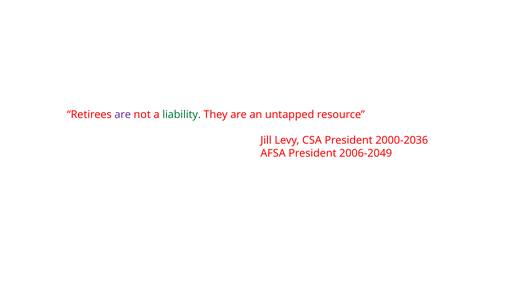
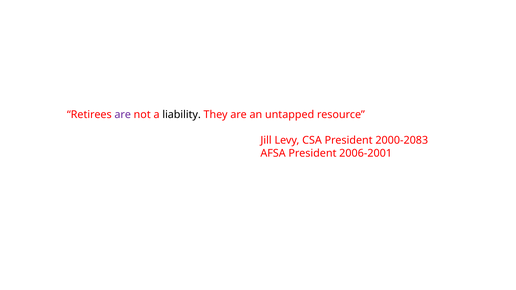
liability colour: green -> black
2000-2036: 2000-2036 -> 2000-2083
2006-2049: 2006-2049 -> 2006-2001
